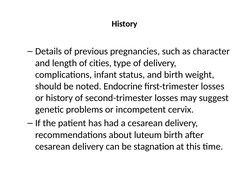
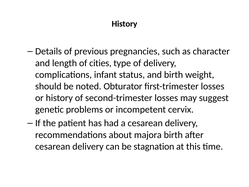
Endocrine: Endocrine -> Obturator
luteum: luteum -> majora
